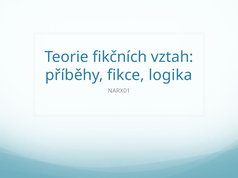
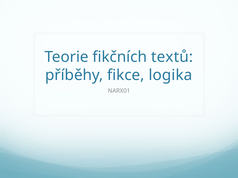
vztah: vztah -> textů
